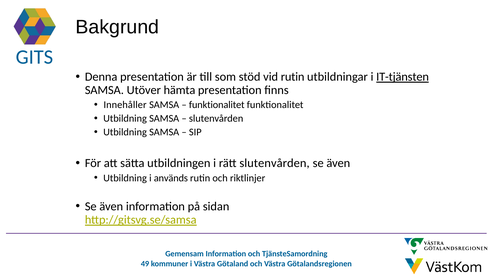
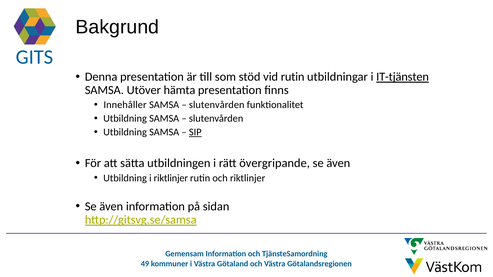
funktionalitet at (217, 105): funktionalitet -> slutenvården
SIP underline: none -> present
rätt slutenvården: slutenvården -> övergripande
i används: används -> riktlinjer
